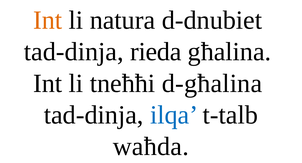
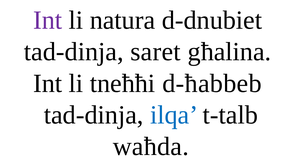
Int at (48, 20) colour: orange -> purple
rieda: rieda -> saret
d-għalina: d-għalina -> d-ħabbeb
